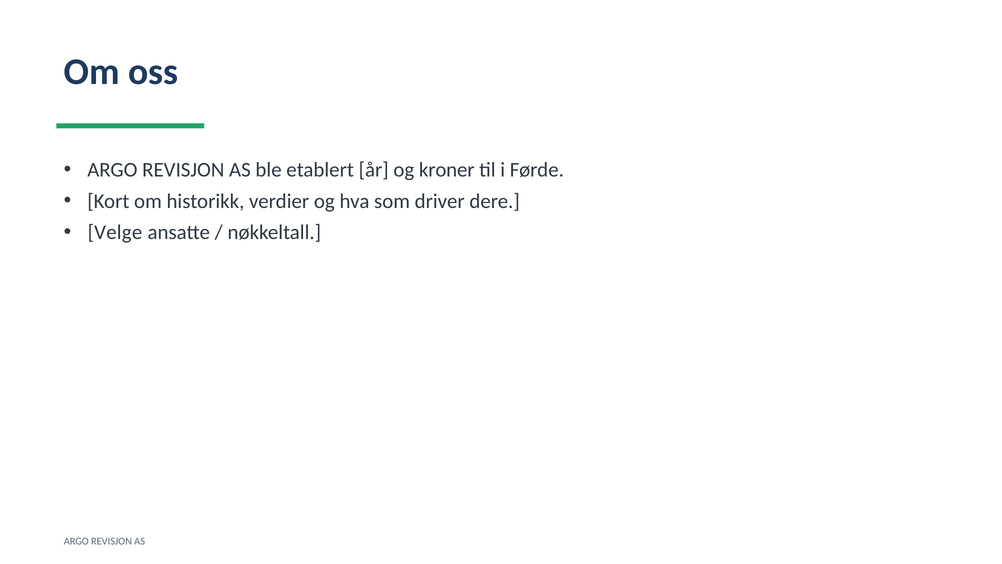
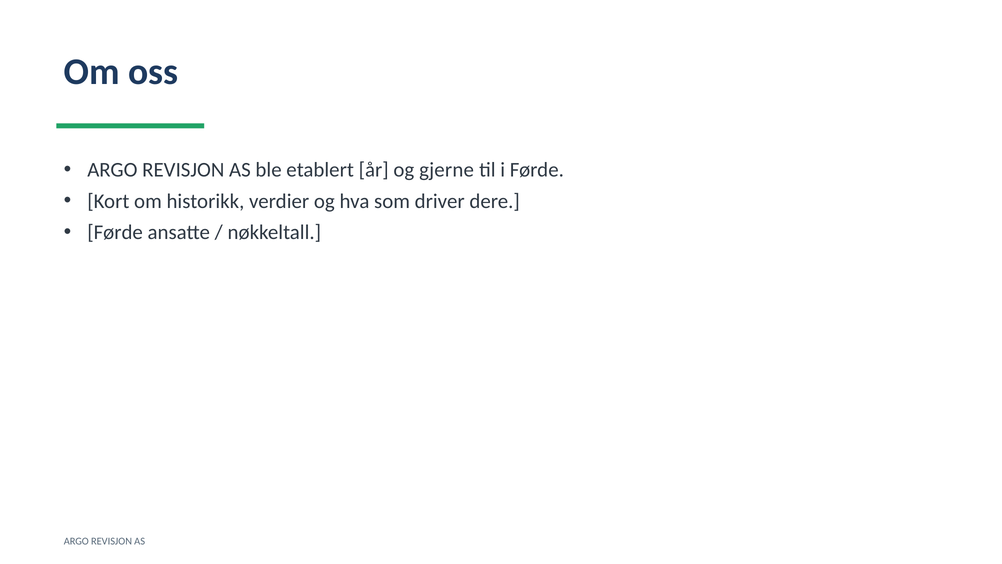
kroner: kroner -> gjerne
Velge at (115, 232): Velge -> Førde
